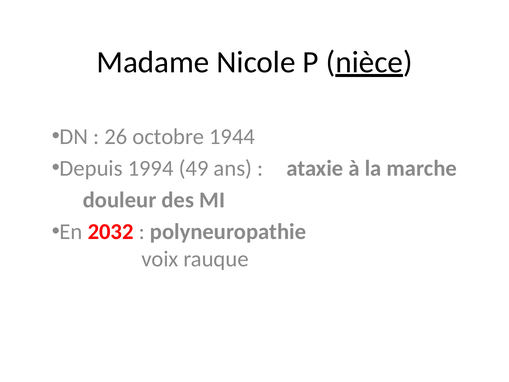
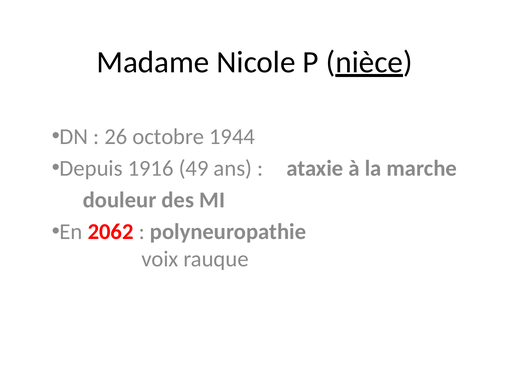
1994: 1994 -> 1916
2032: 2032 -> 2062
